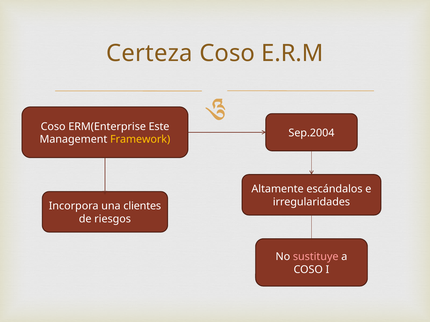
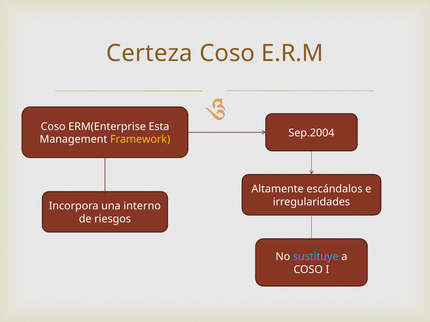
Este: Este -> Esta
clientes: clientes -> interno
sustituye colour: pink -> light blue
